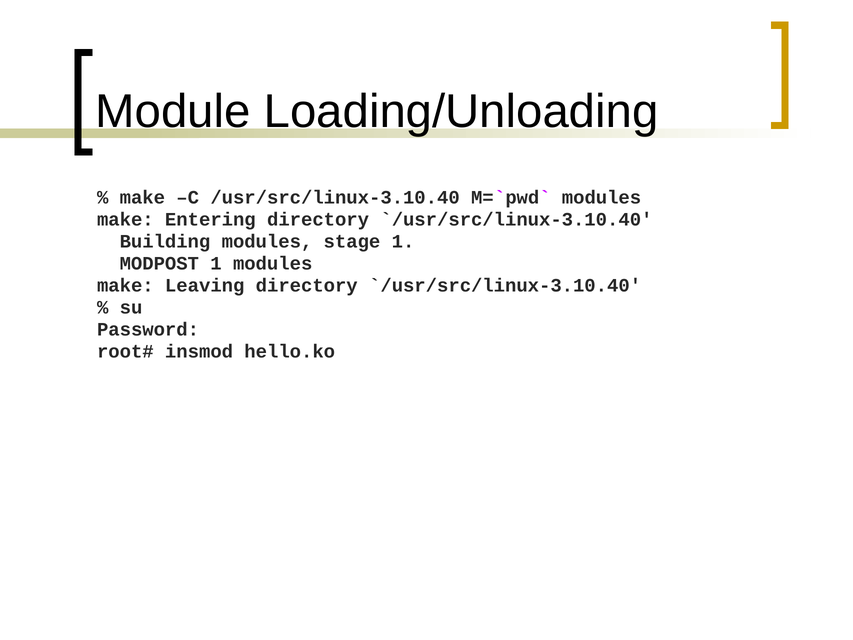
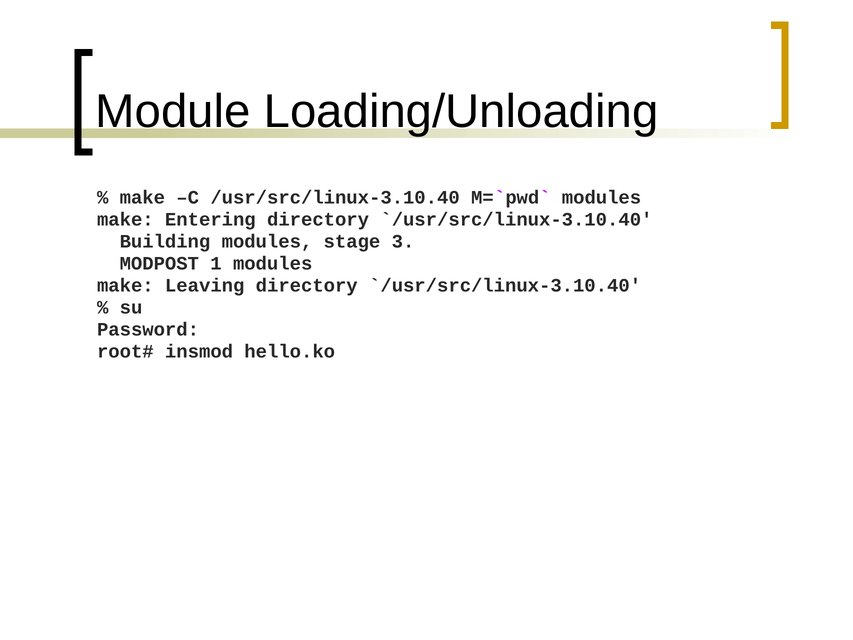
stage 1: 1 -> 3
